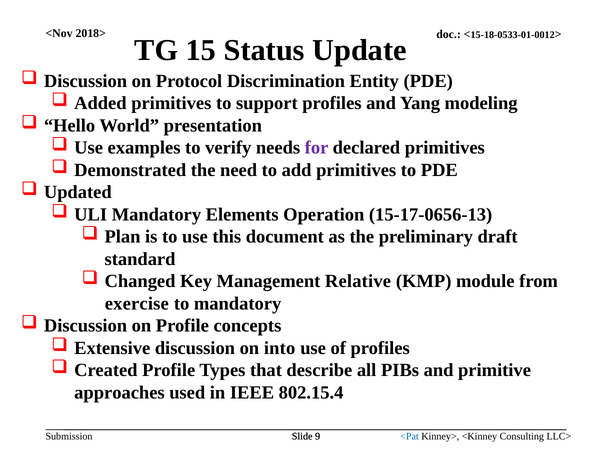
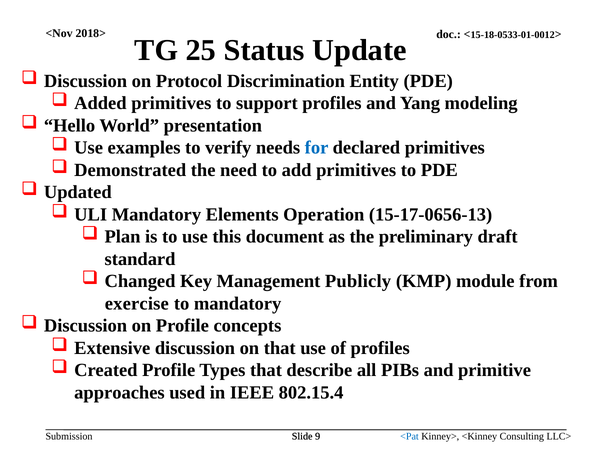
15: 15 -> 25
for colour: purple -> blue
Relative: Relative -> Publicly
on into: into -> that
